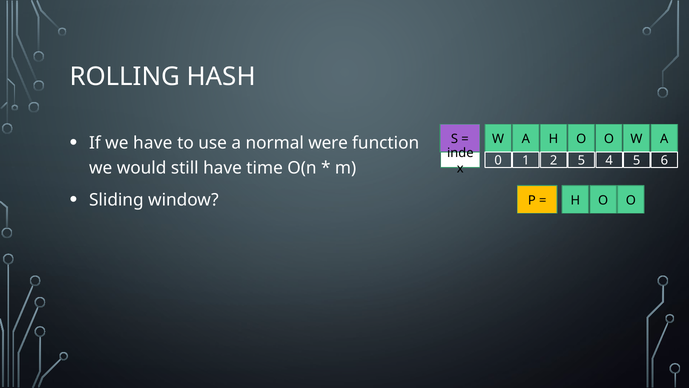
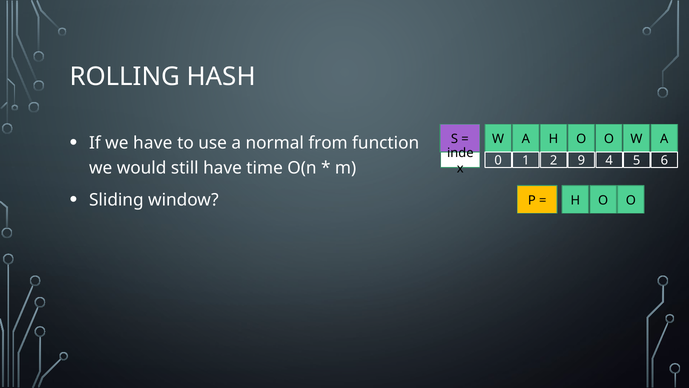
were: were -> from
2 5: 5 -> 9
